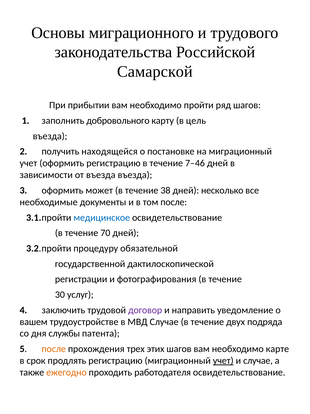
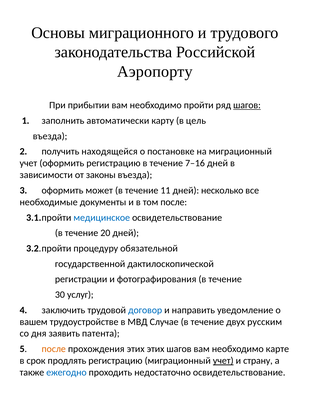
Самарской: Самарской -> Аэропорту
шагов at (247, 105) underline: none -> present
добровольного: добровольного -> автоматически
7–46: 7–46 -> 7–16
от въезда: въезда -> законы
38: 38 -> 11
70: 70 -> 20
договор colour: purple -> blue
подряда: подряда -> русским
службы: службы -> заявить
прохождения трех: трех -> этих
и случае: случае -> страну
ежегодно colour: orange -> blue
работодателя: работодателя -> недостаточно
